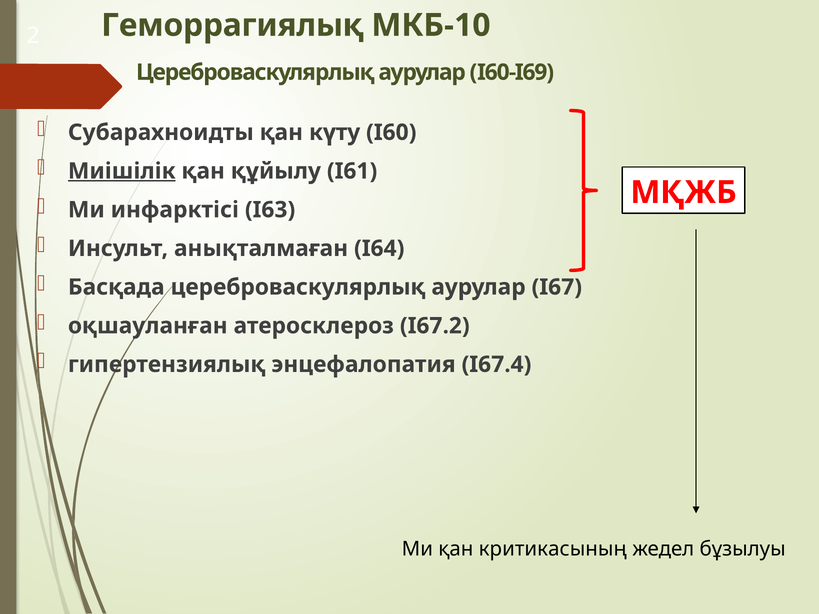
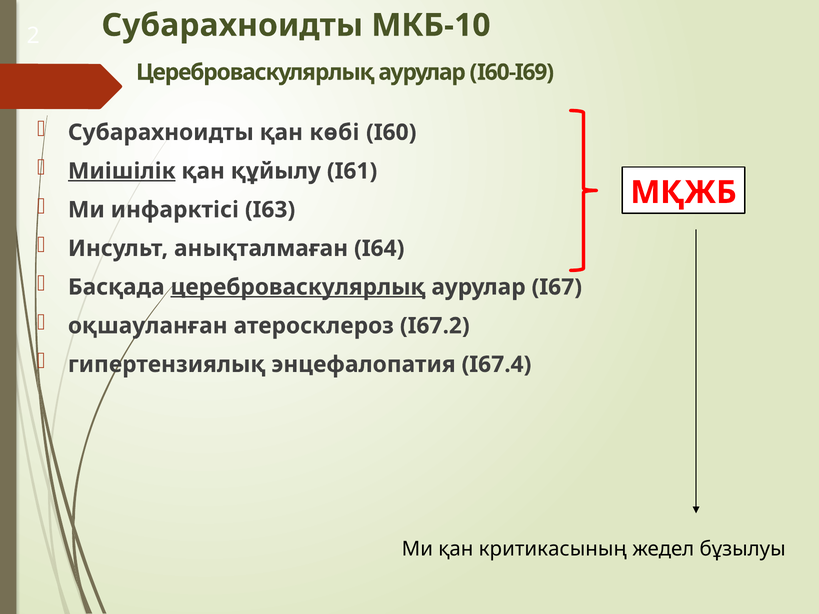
Геморрагиялық at (232, 25): Геморрагиялық -> Субарахноидты
күту: күту -> көбі
цереброваскулярлық at (298, 287) underline: none -> present
